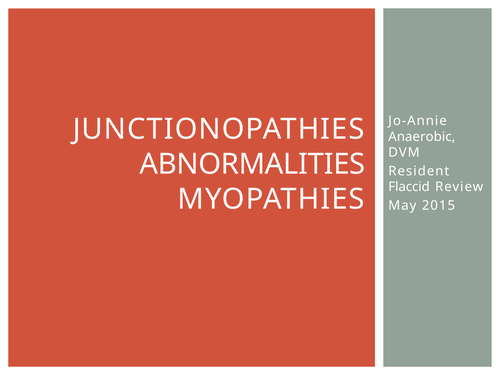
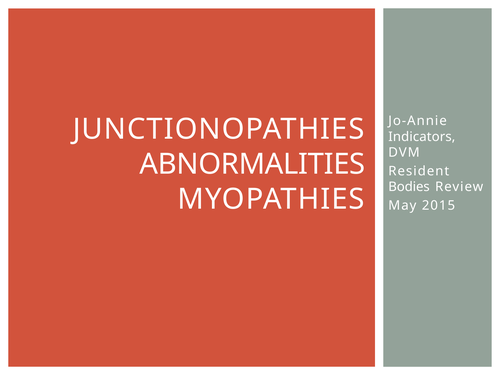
Anaerobic: Anaerobic -> Indicators
Flaccid: Flaccid -> Bodies
